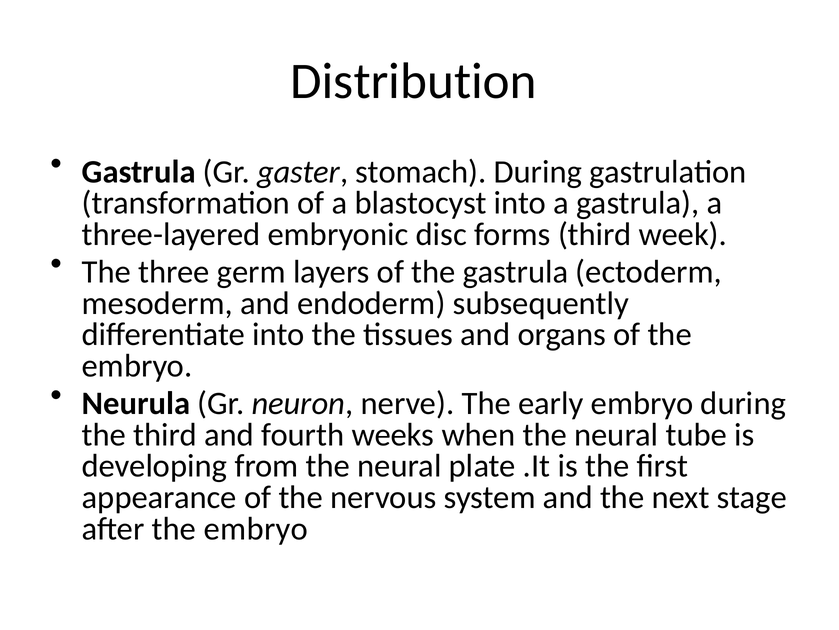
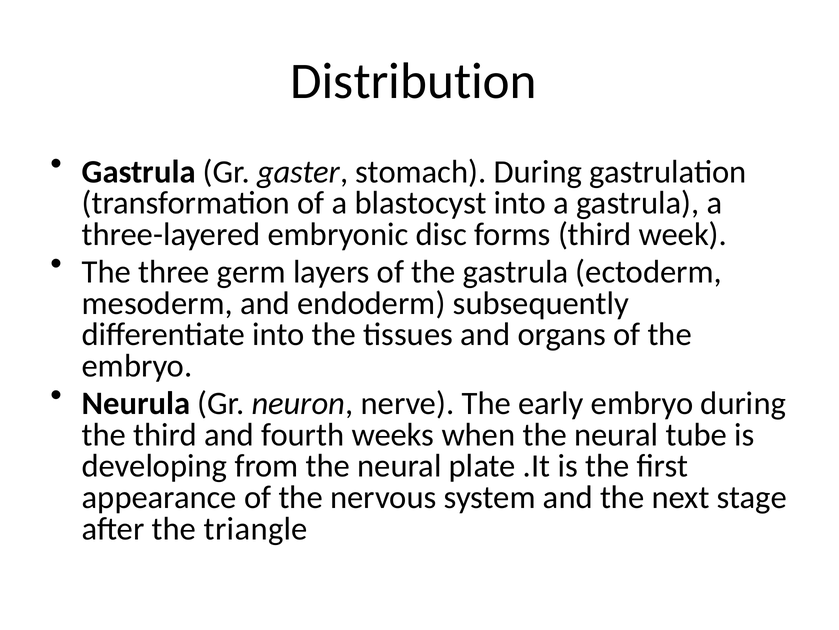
after the embryo: embryo -> triangle
